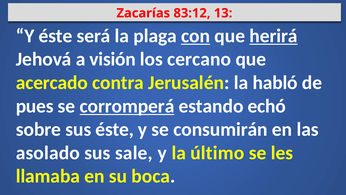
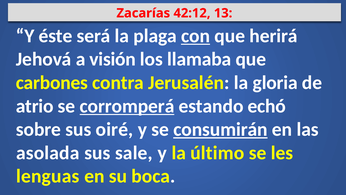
83:12: 83:12 -> 42:12
herirá underline: present -> none
cercano: cercano -> llamaba
acercado: acercado -> carbones
habló: habló -> gloria
pues: pues -> atrio
sus éste: éste -> oiré
consumirán underline: none -> present
asolado: asolado -> asolada
llamaba: llamaba -> lenguas
